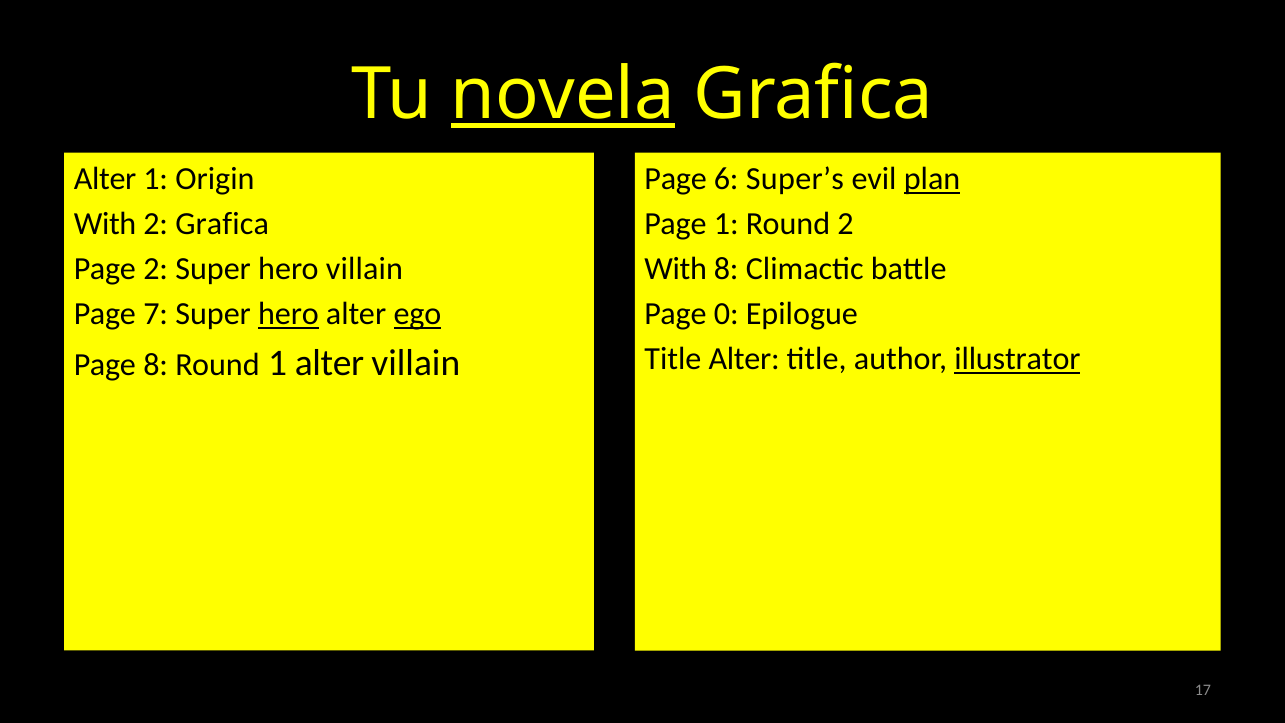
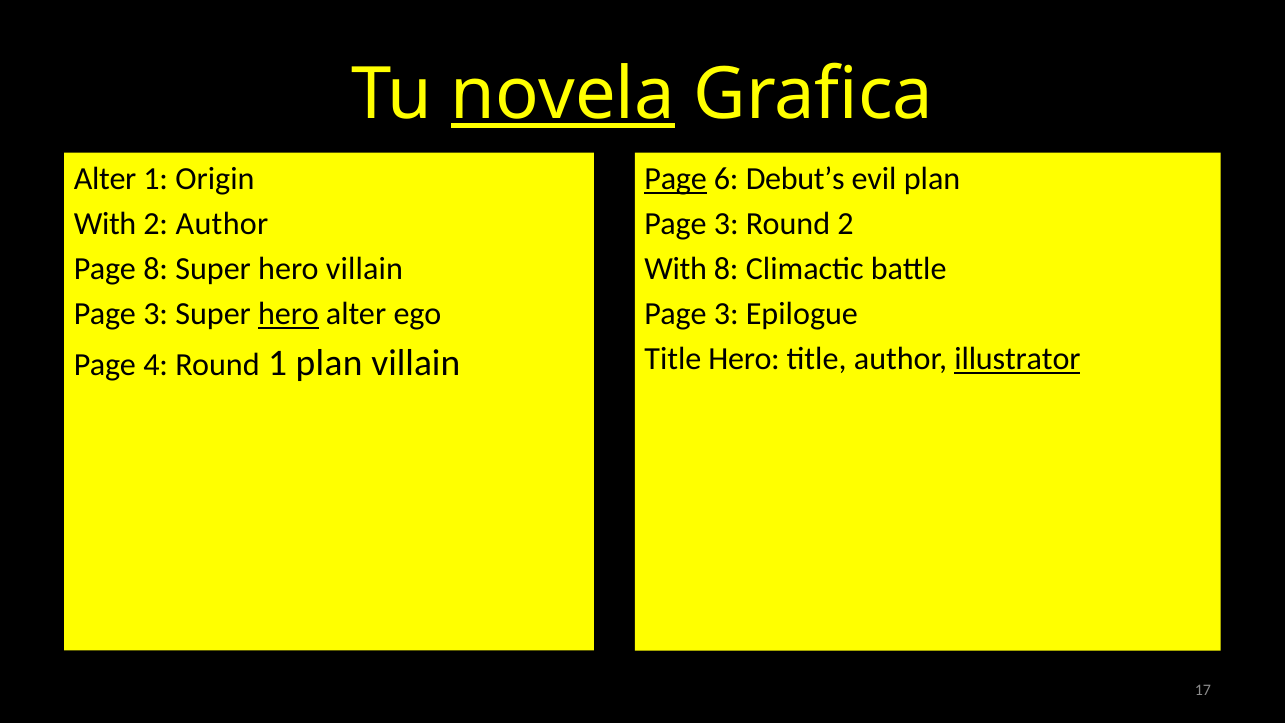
Page at (676, 179) underline: none -> present
Super’s: Super’s -> Debut’s
plan at (932, 179) underline: present -> none
2 Grafica: Grafica -> Author
1 at (726, 224): 1 -> 3
Page 2: 2 -> 8
7 at (156, 314): 7 -> 3
ego underline: present -> none
0 at (726, 314): 0 -> 3
Title Alter: Alter -> Hero
Page 8: 8 -> 4
1 alter: alter -> plan
